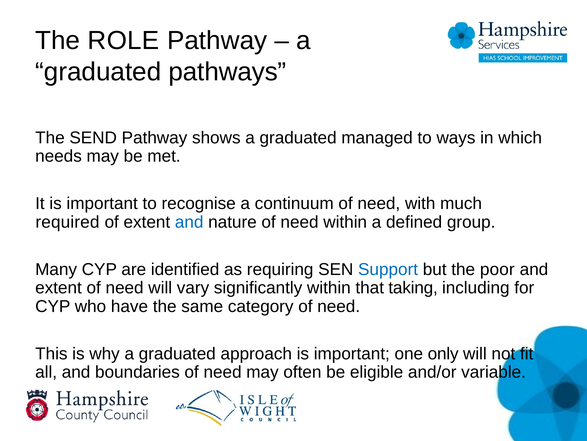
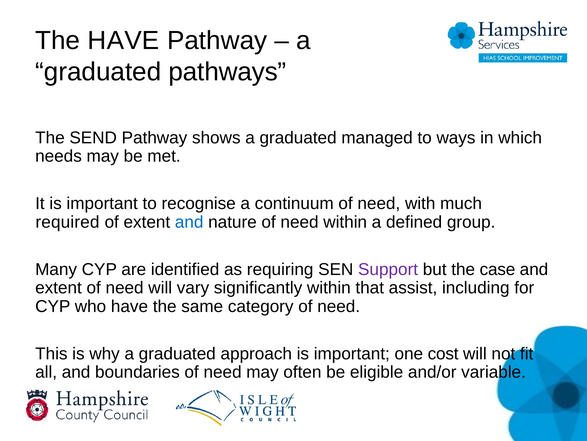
The ROLE: ROLE -> HAVE
Support colour: blue -> purple
poor: poor -> case
taking: taking -> assist
only: only -> cost
